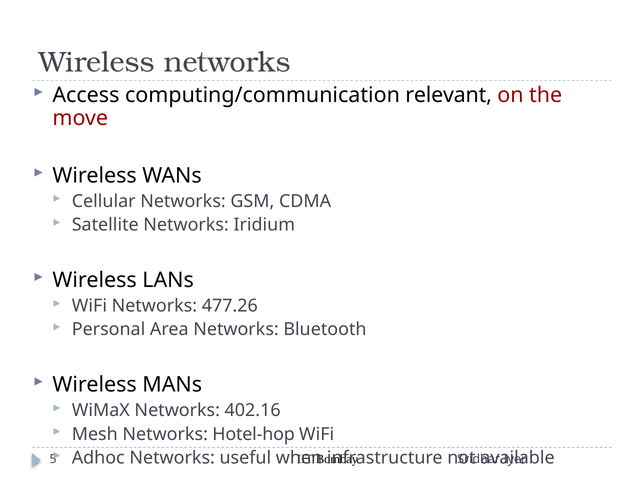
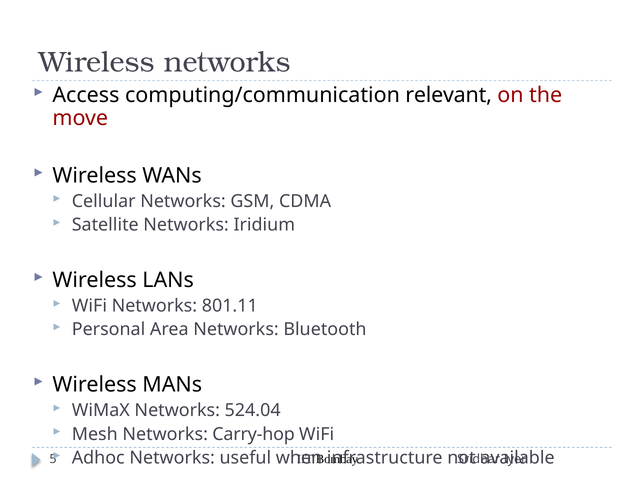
477.26: 477.26 -> 801.11
402.16: 402.16 -> 524.04
Hotel-hop: Hotel-hop -> Carry-hop
